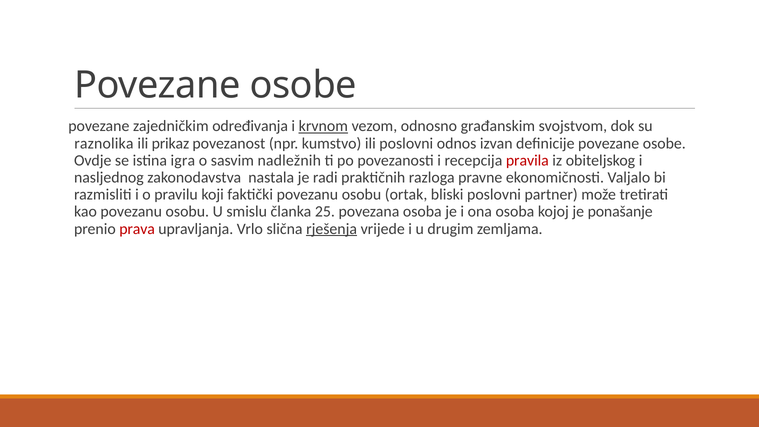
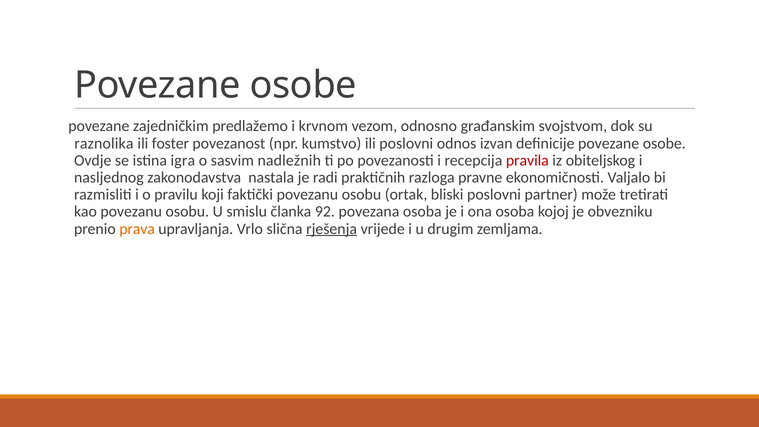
određivanja: određivanja -> predlažemo
krvnom underline: present -> none
prikaz: prikaz -> foster
25: 25 -> 92
ponašanje: ponašanje -> obvezniku
prava colour: red -> orange
